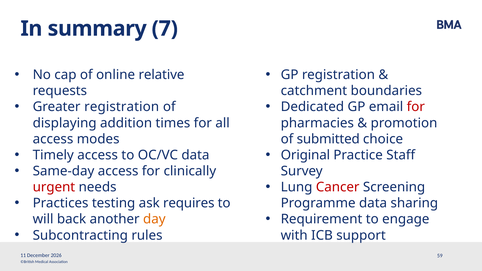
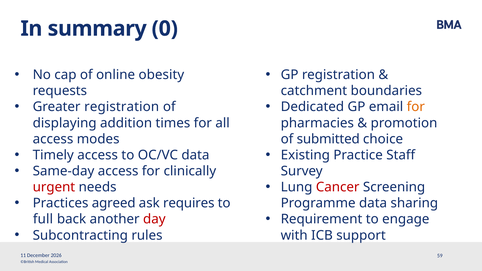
7: 7 -> 0
relative: relative -> obesity
for at (416, 107) colour: red -> orange
Original: Original -> Existing
testing: testing -> agreed
will: will -> full
day colour: orange -> red
